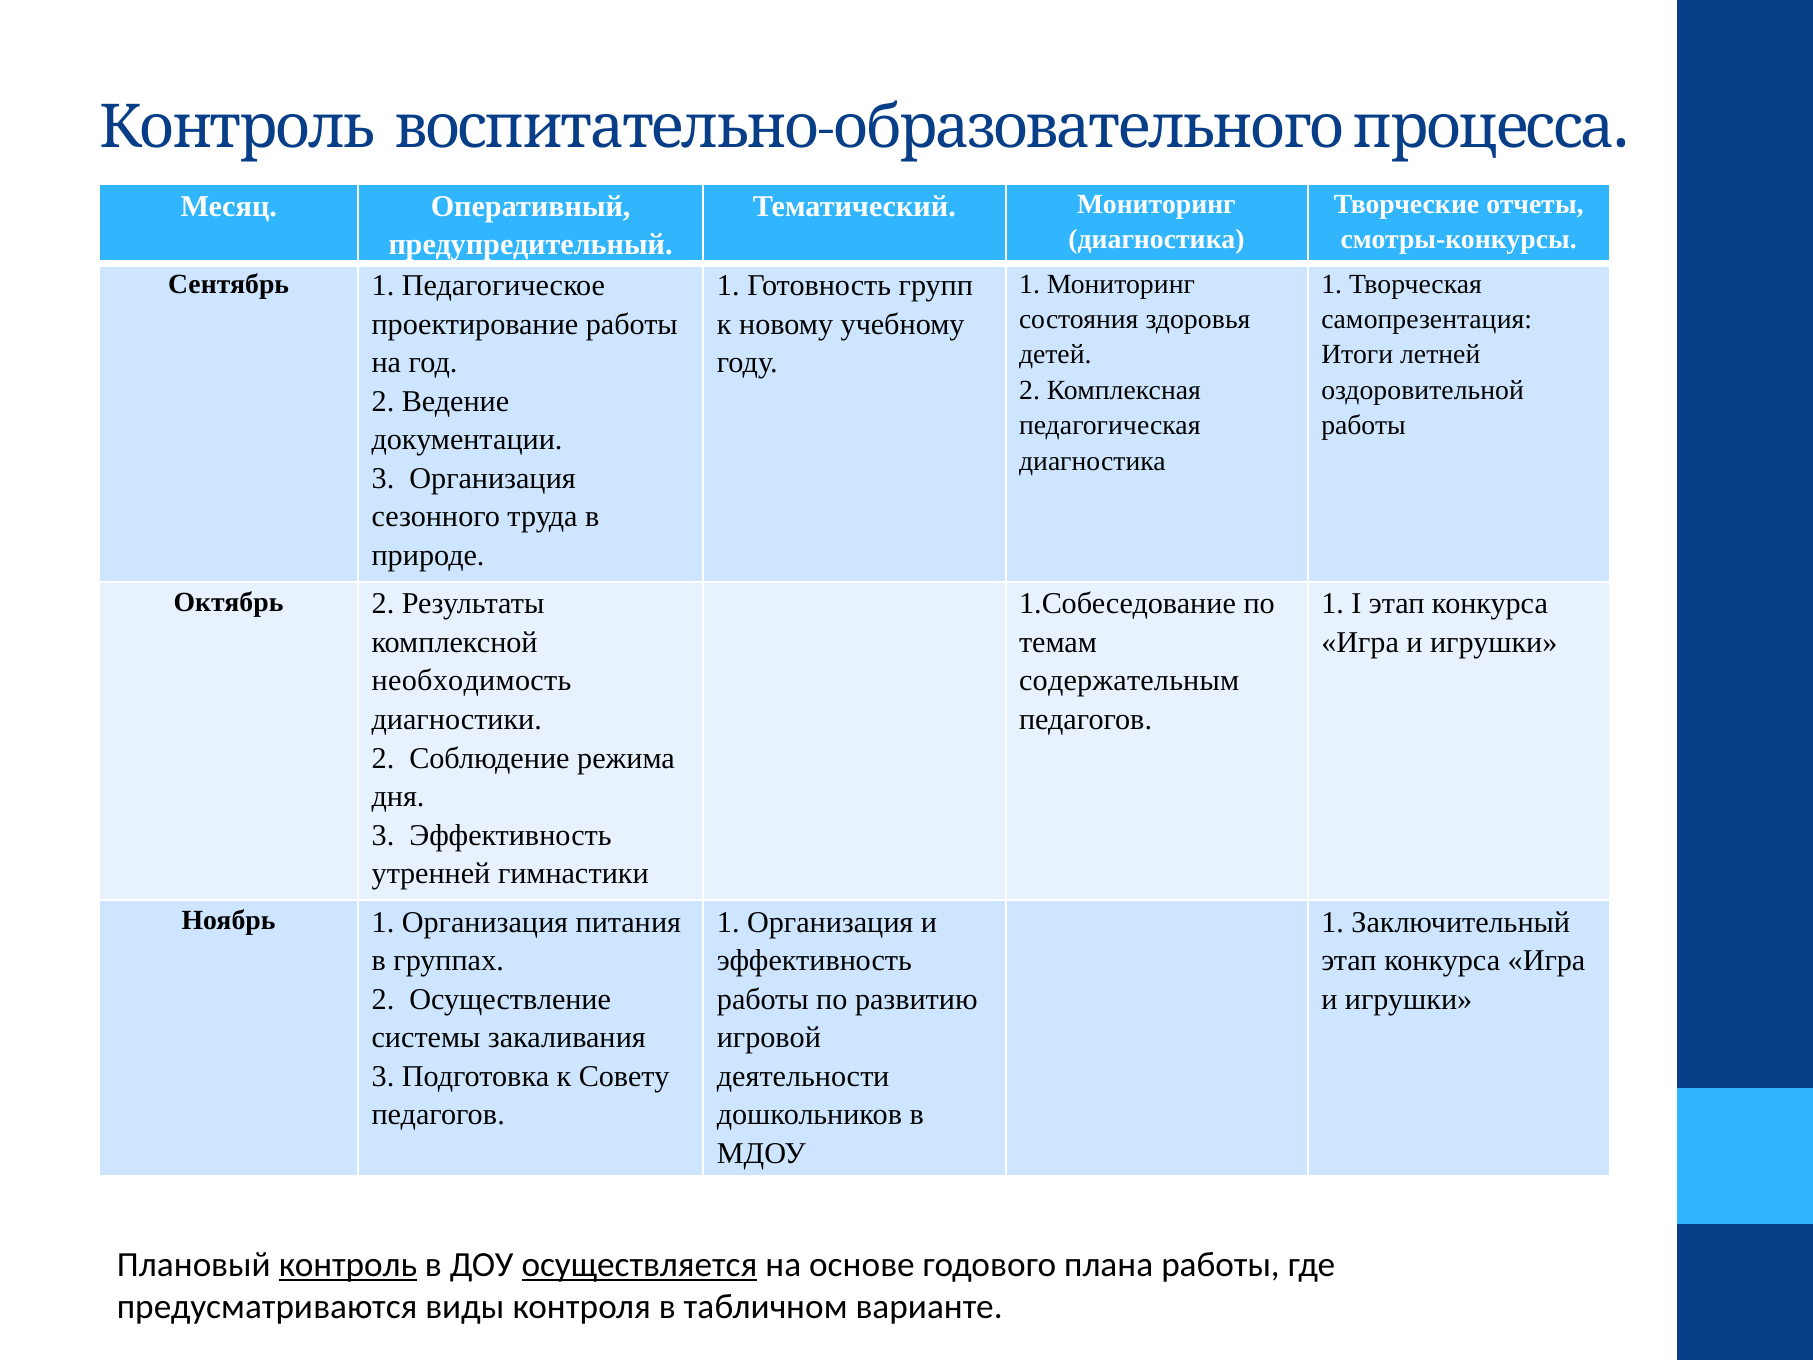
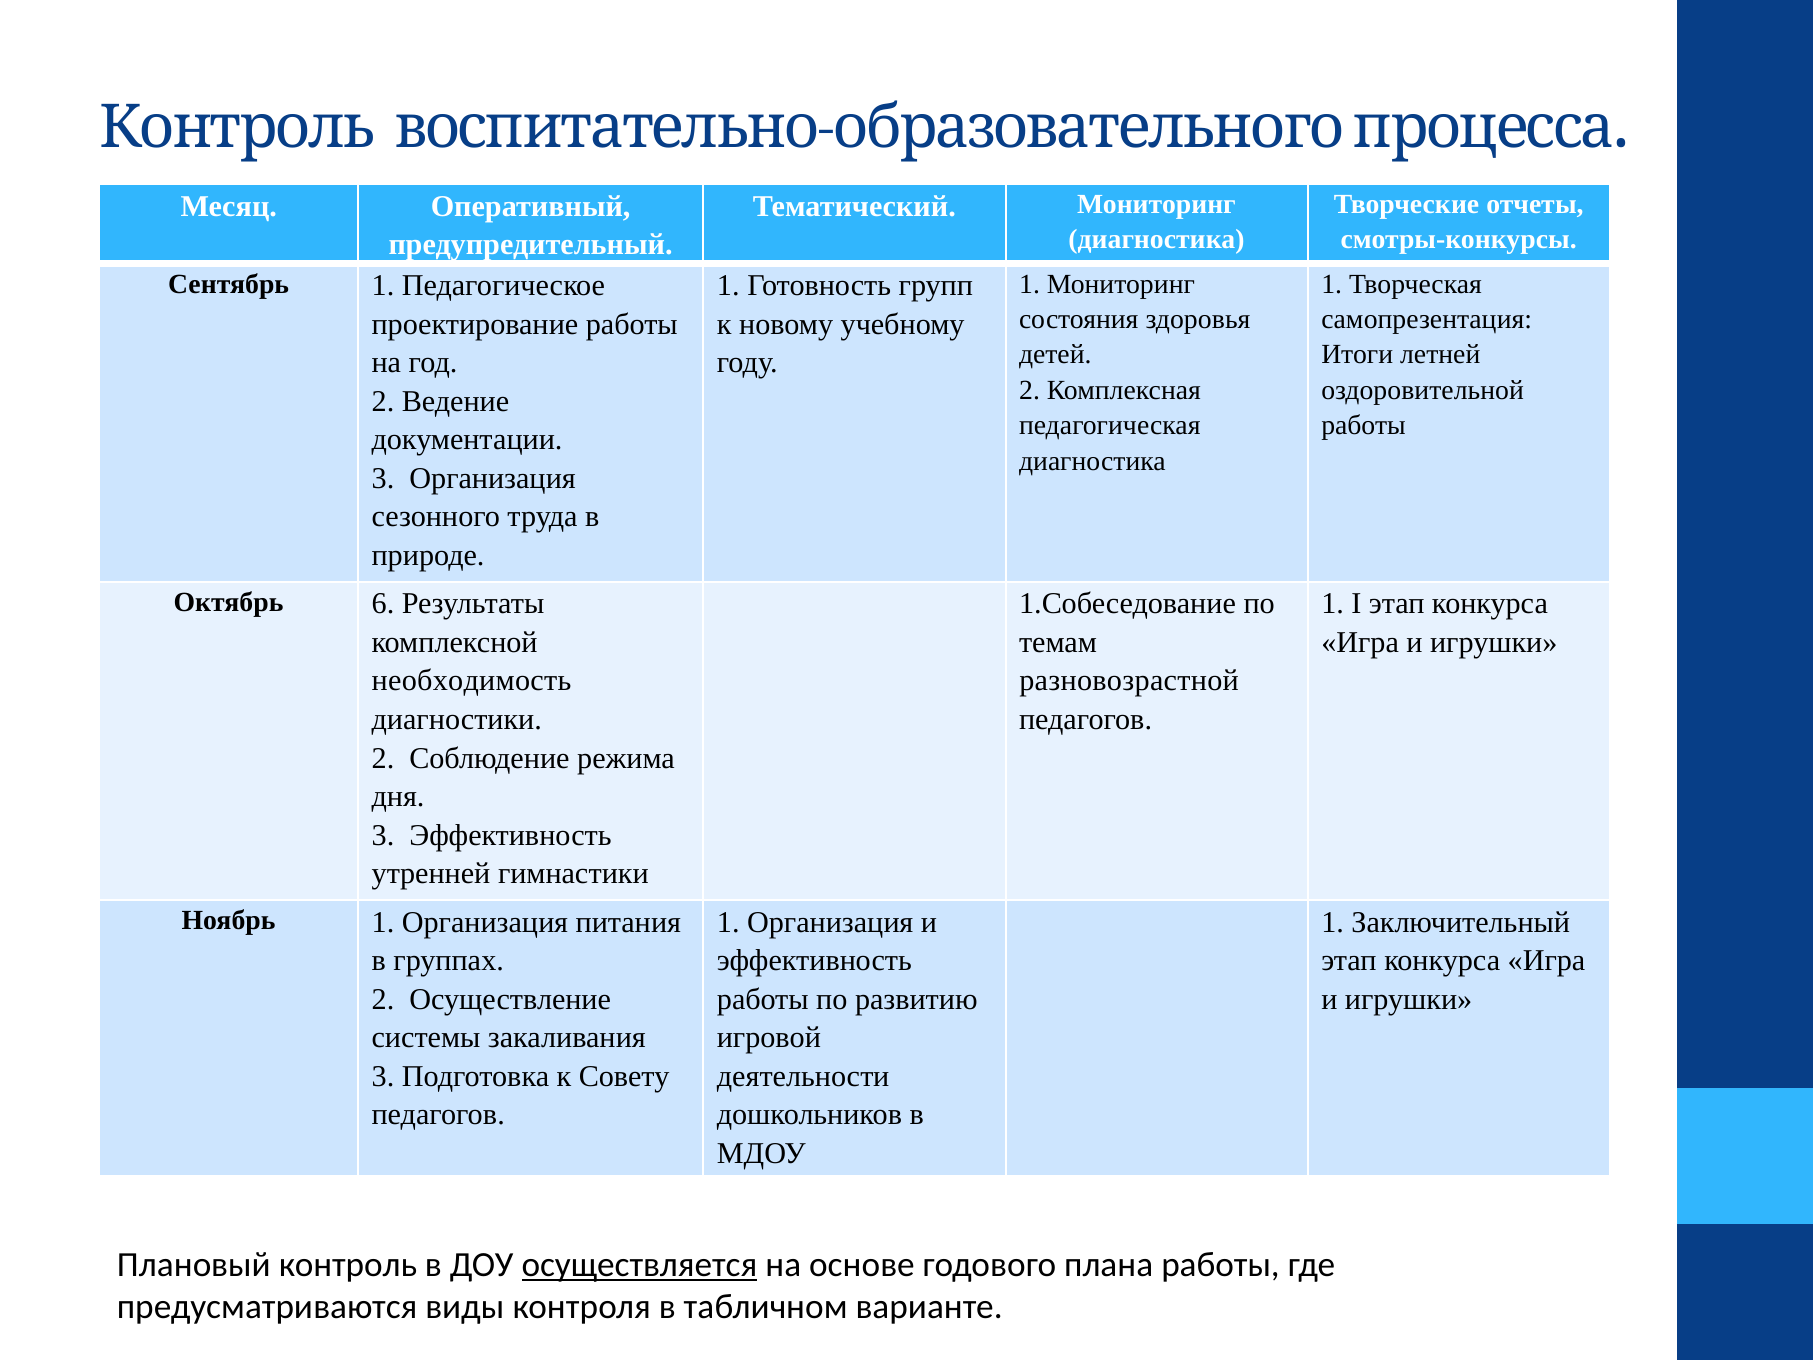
Октябрь 2: 2 -> 6
содержательным: содержательным -> разновозрастной
контроль at (348, 1265) underline: present -> none
